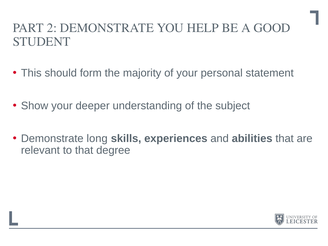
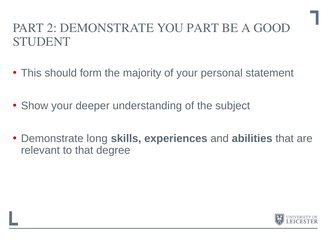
YOU HELP: HELP -> PART
